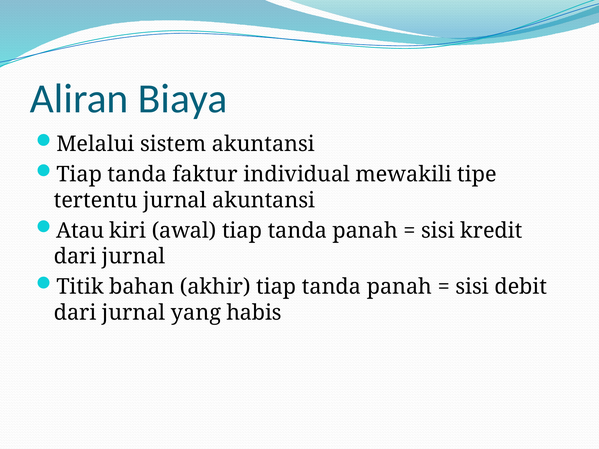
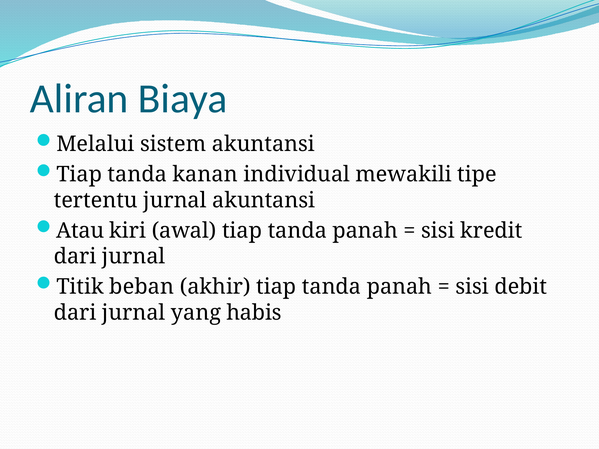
faktur: faktur -> kanan
bahan: bahan -> beban
